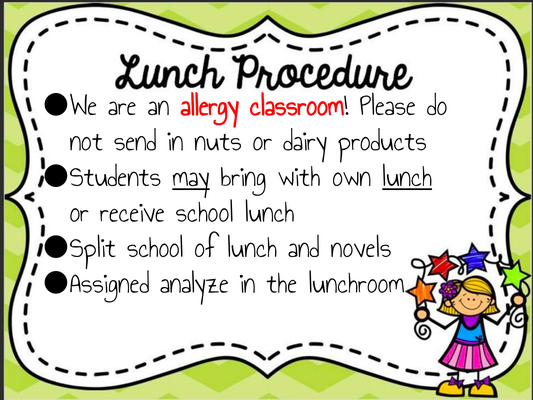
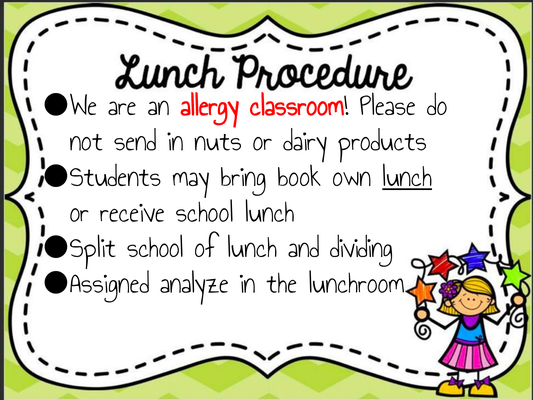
may underline: present -> none
with: with -> book
novels: novels -> dividing
